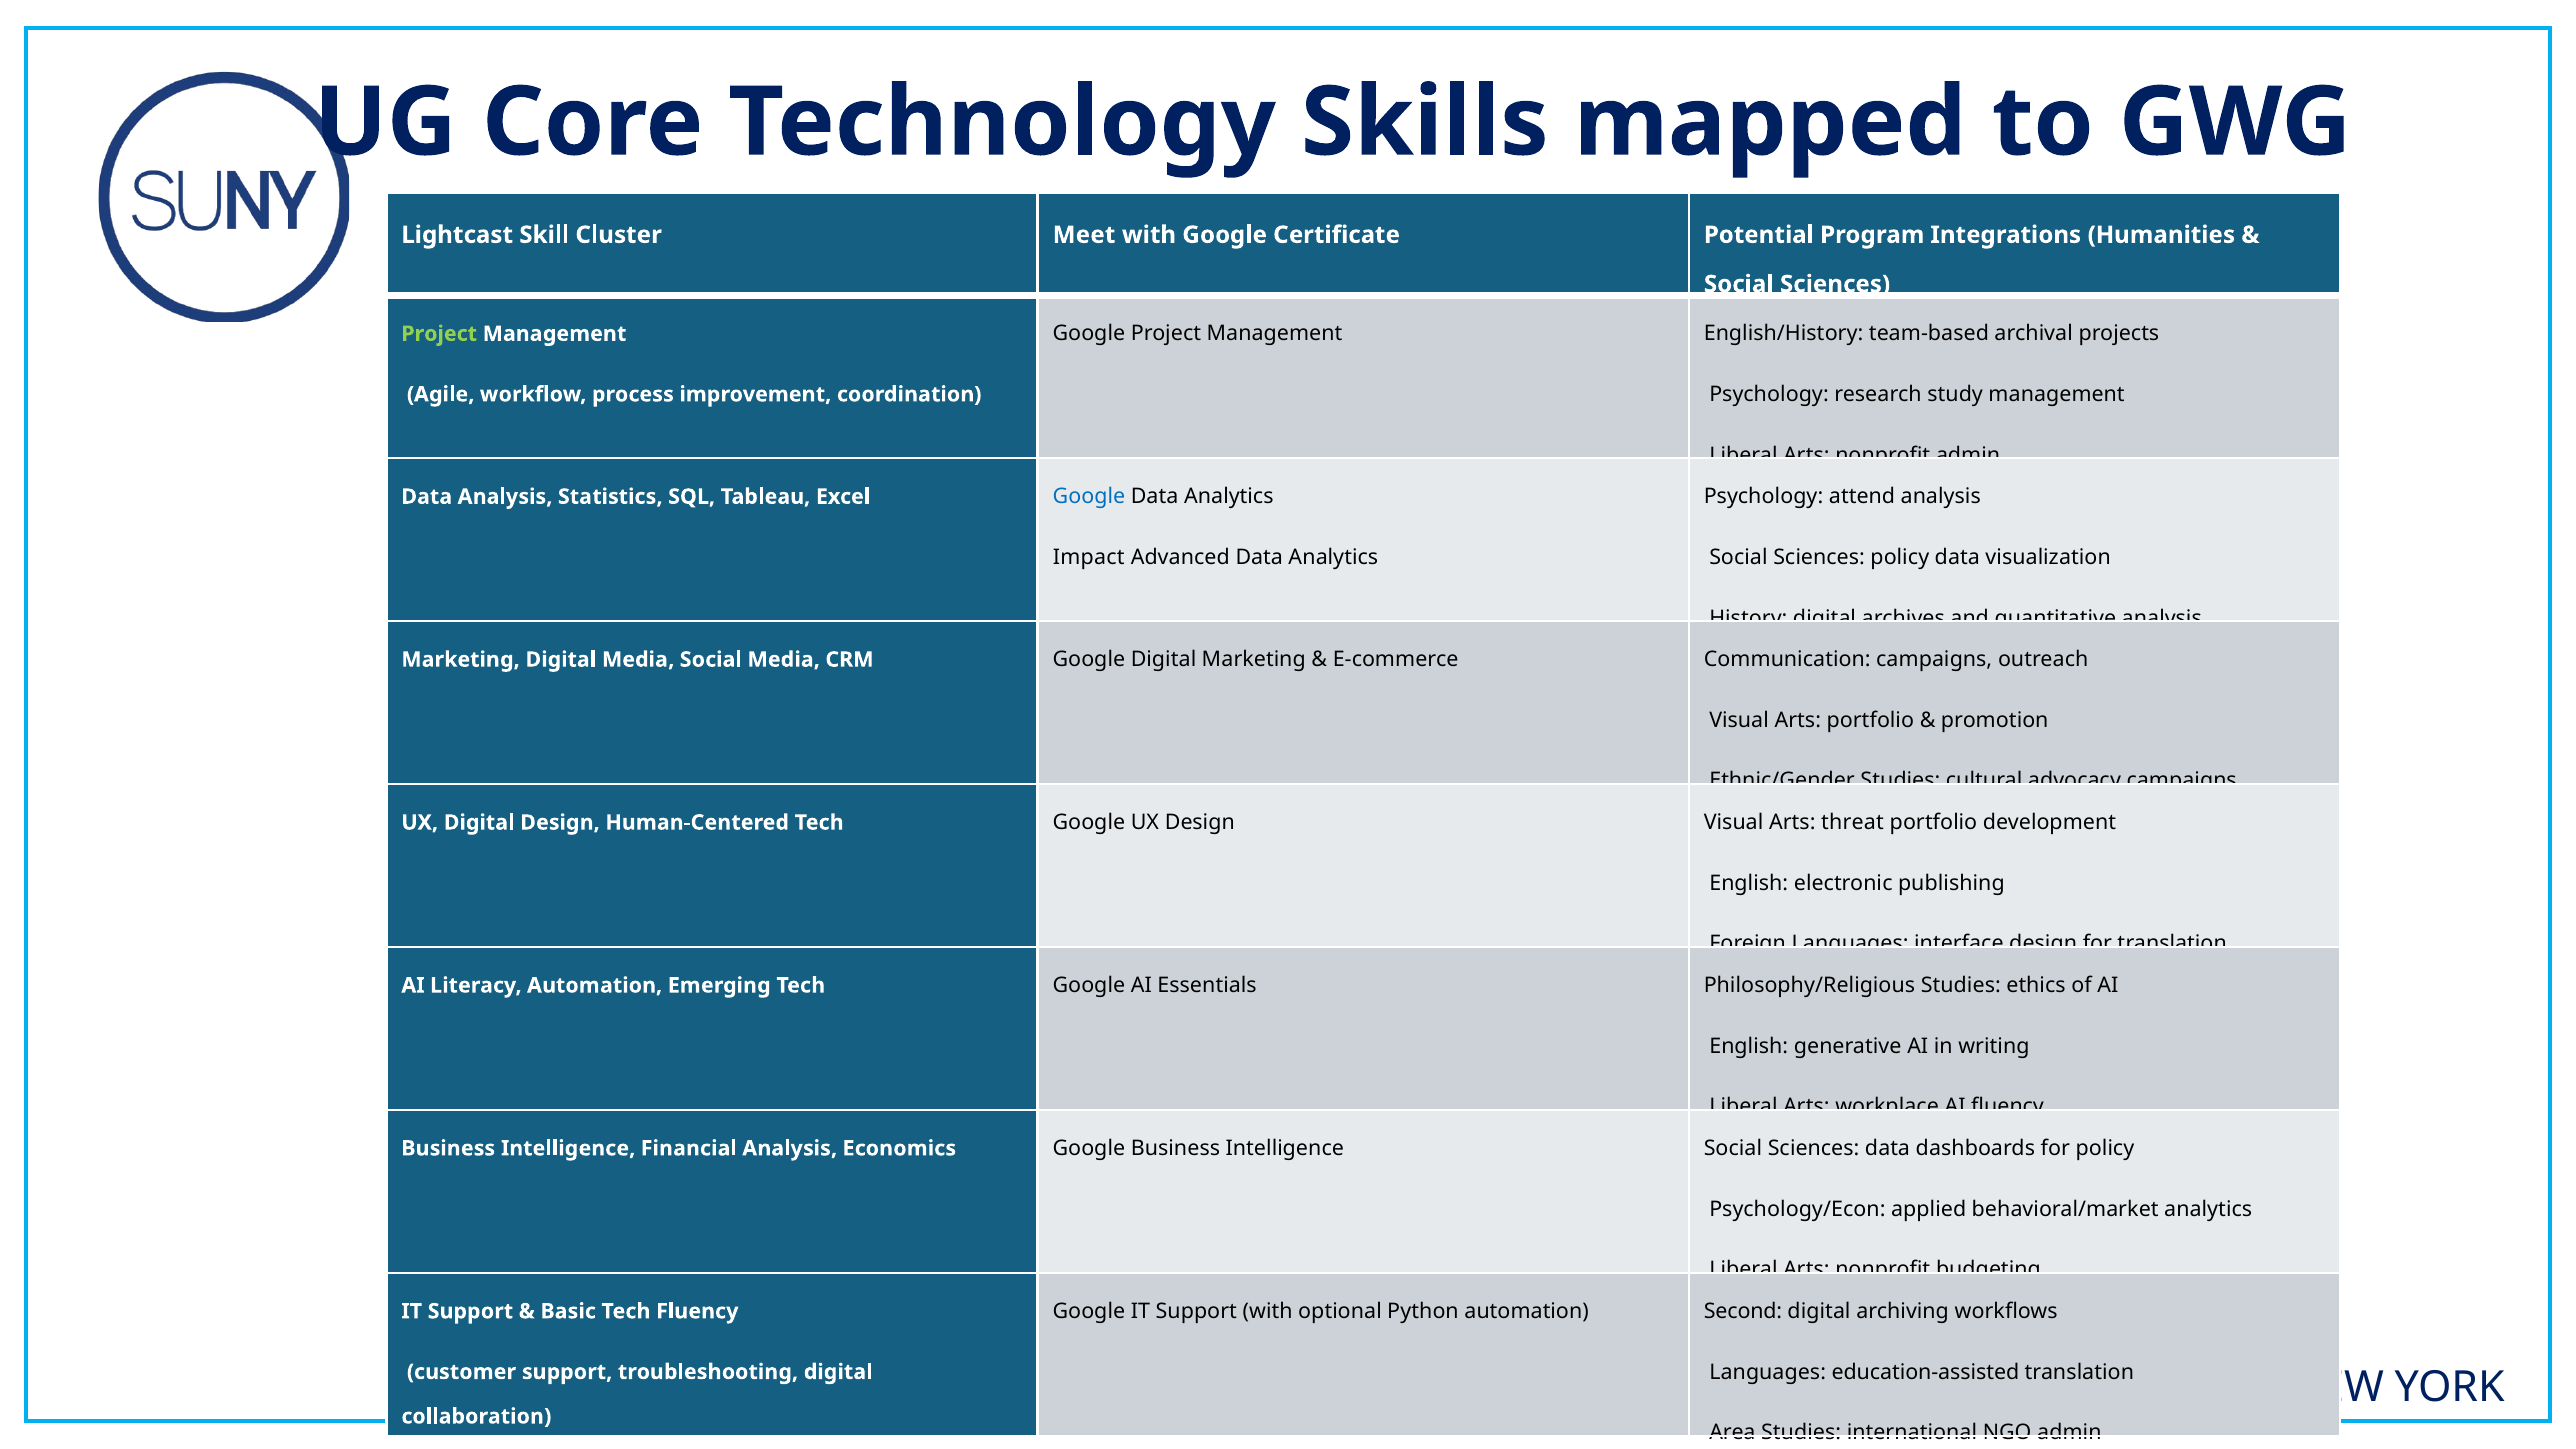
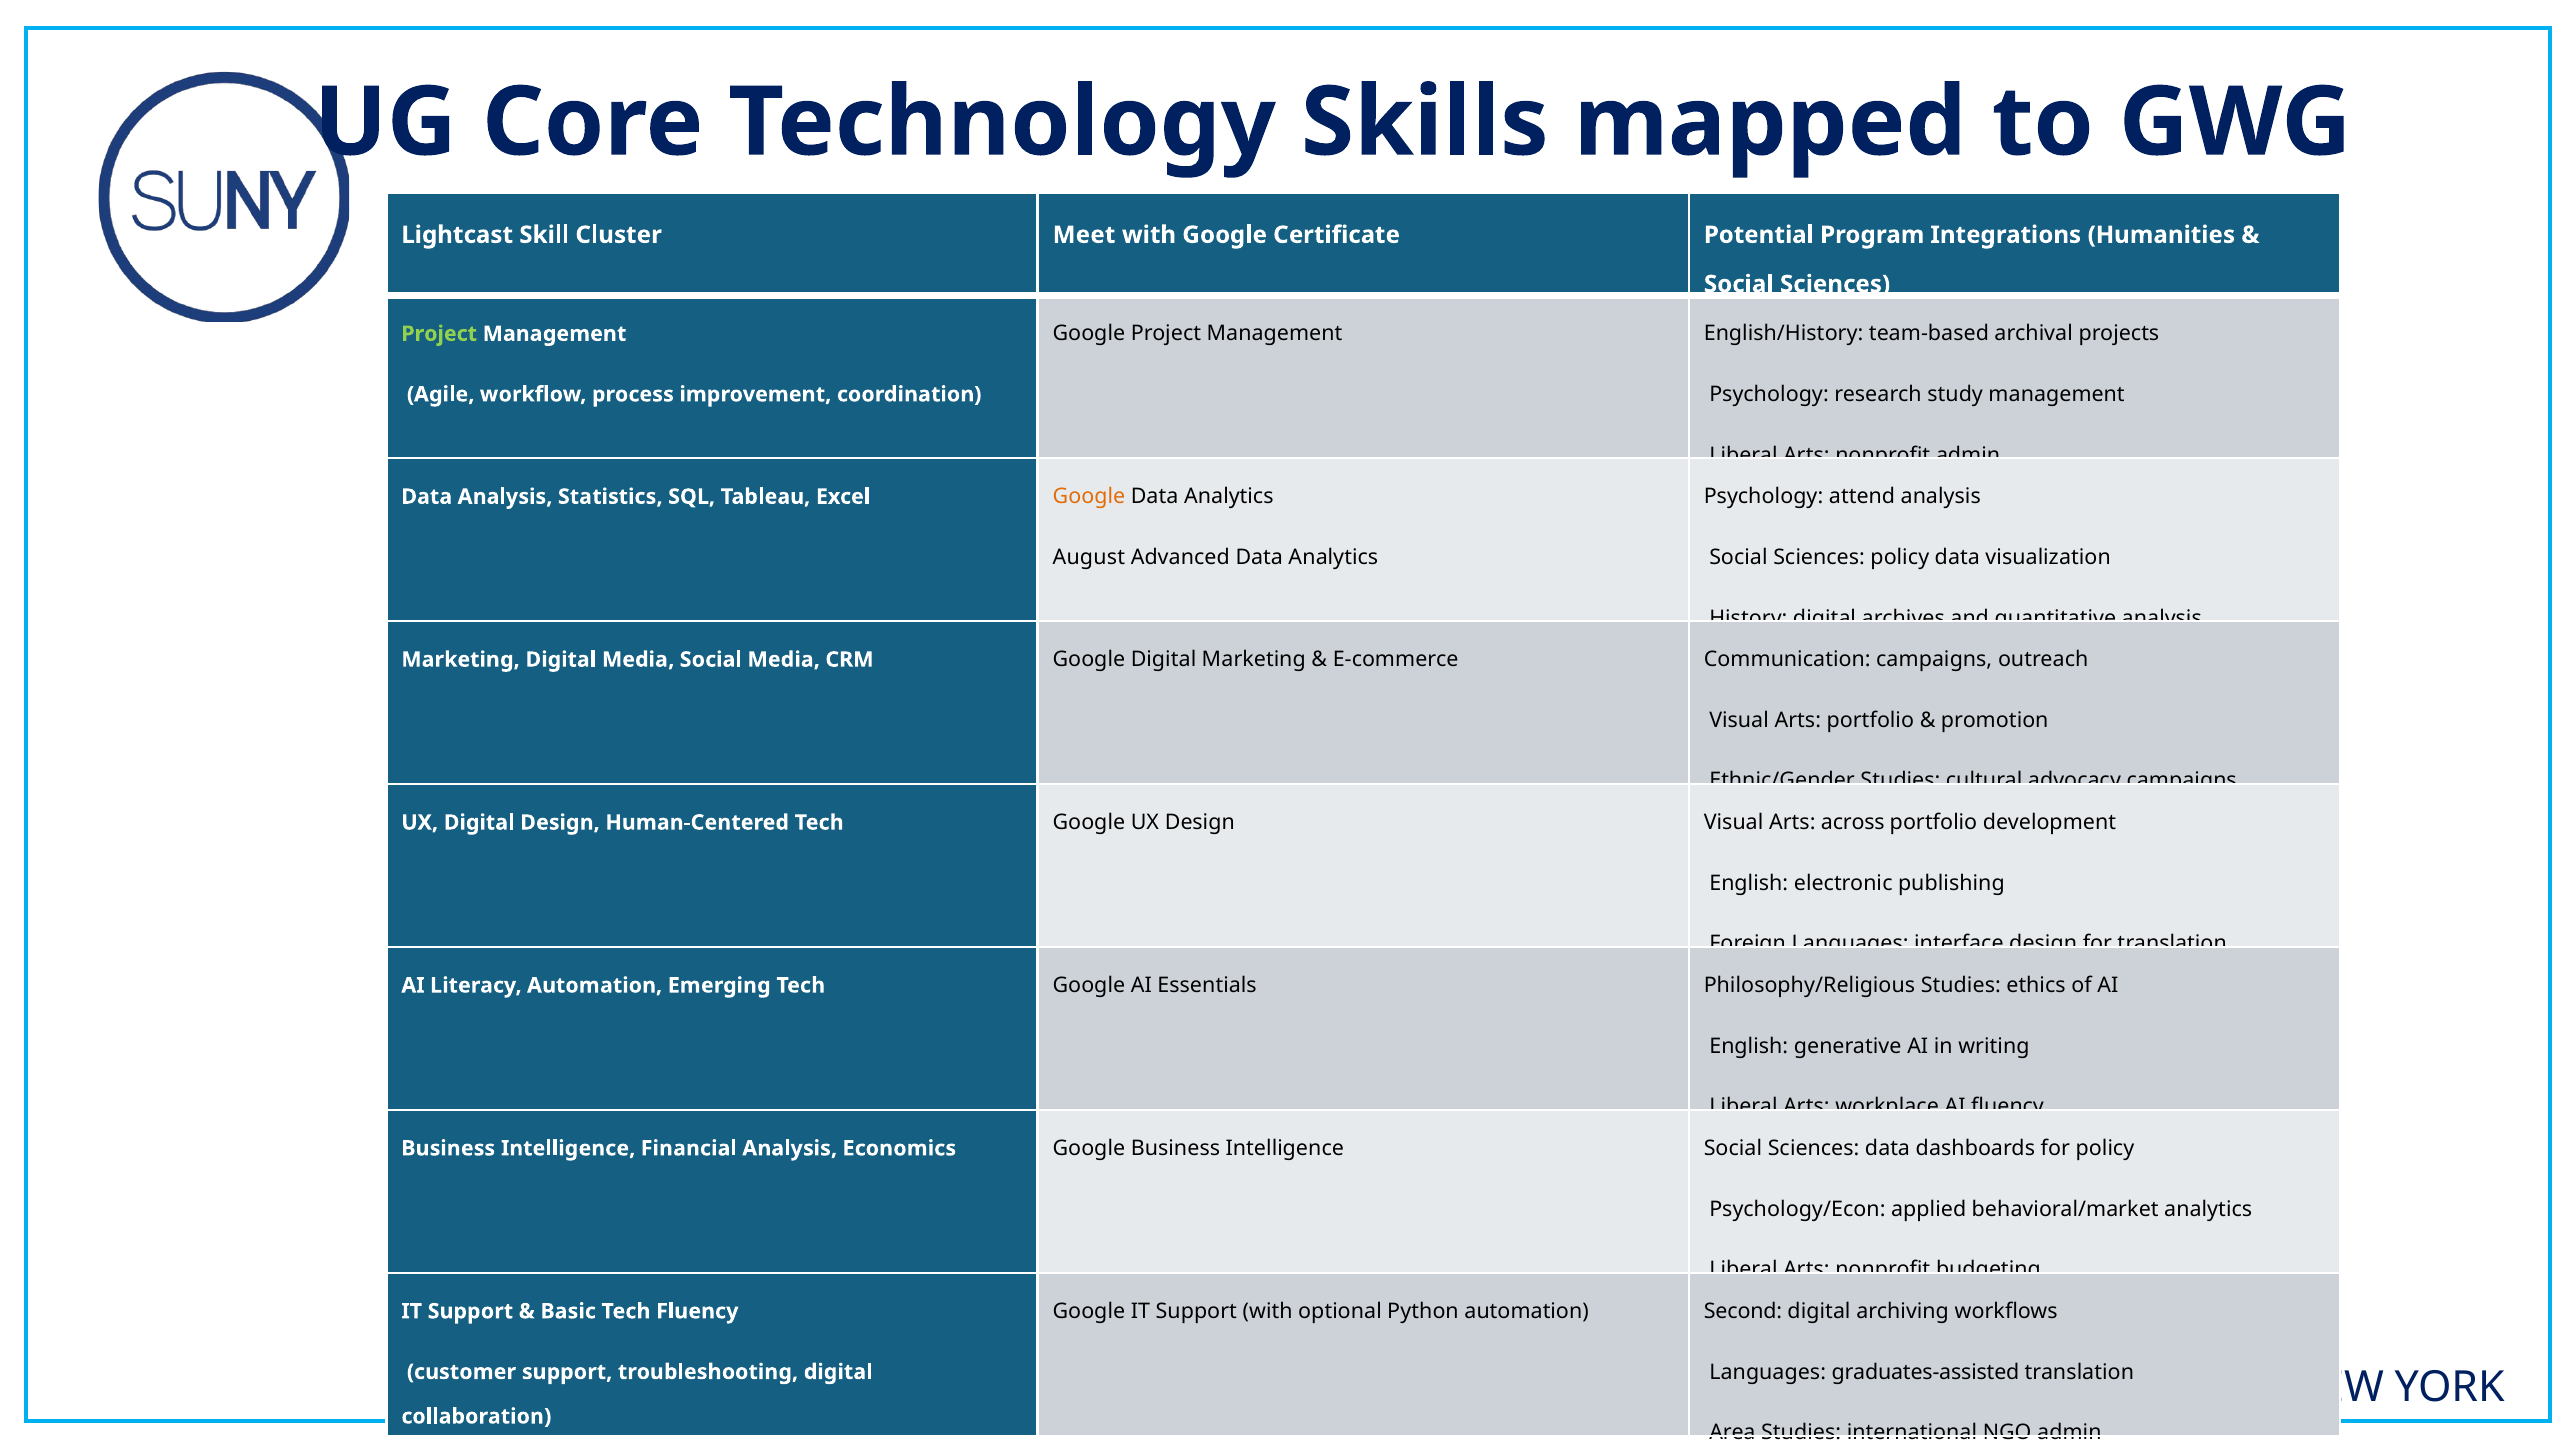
Google at (1089, 497) colour: blue -> orange
Impact: Impact -> August
threat: threat -> across
education-assisted: education-assisted -> graduates-assisted
